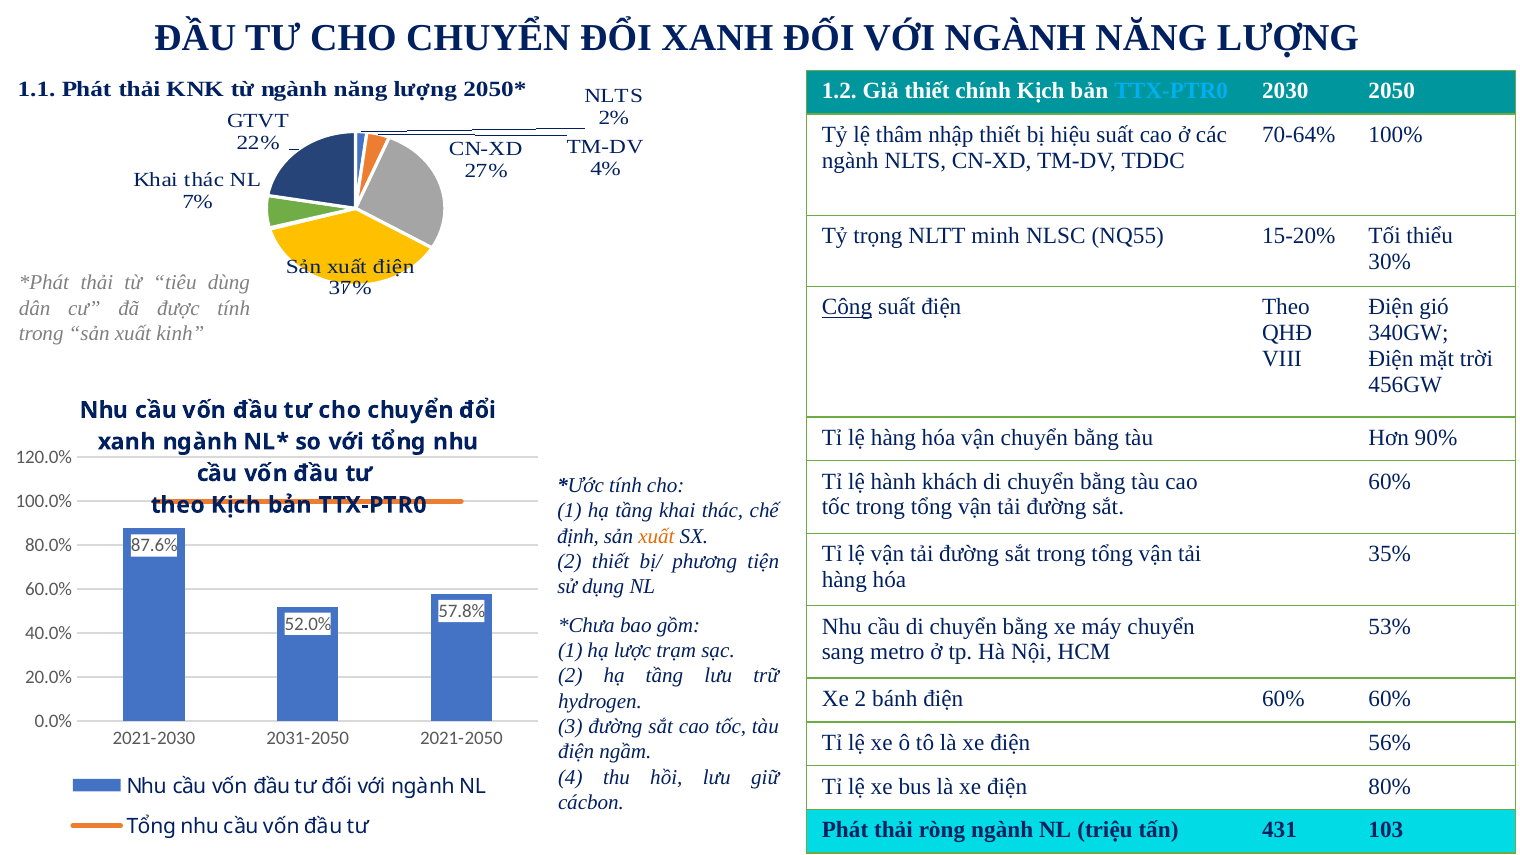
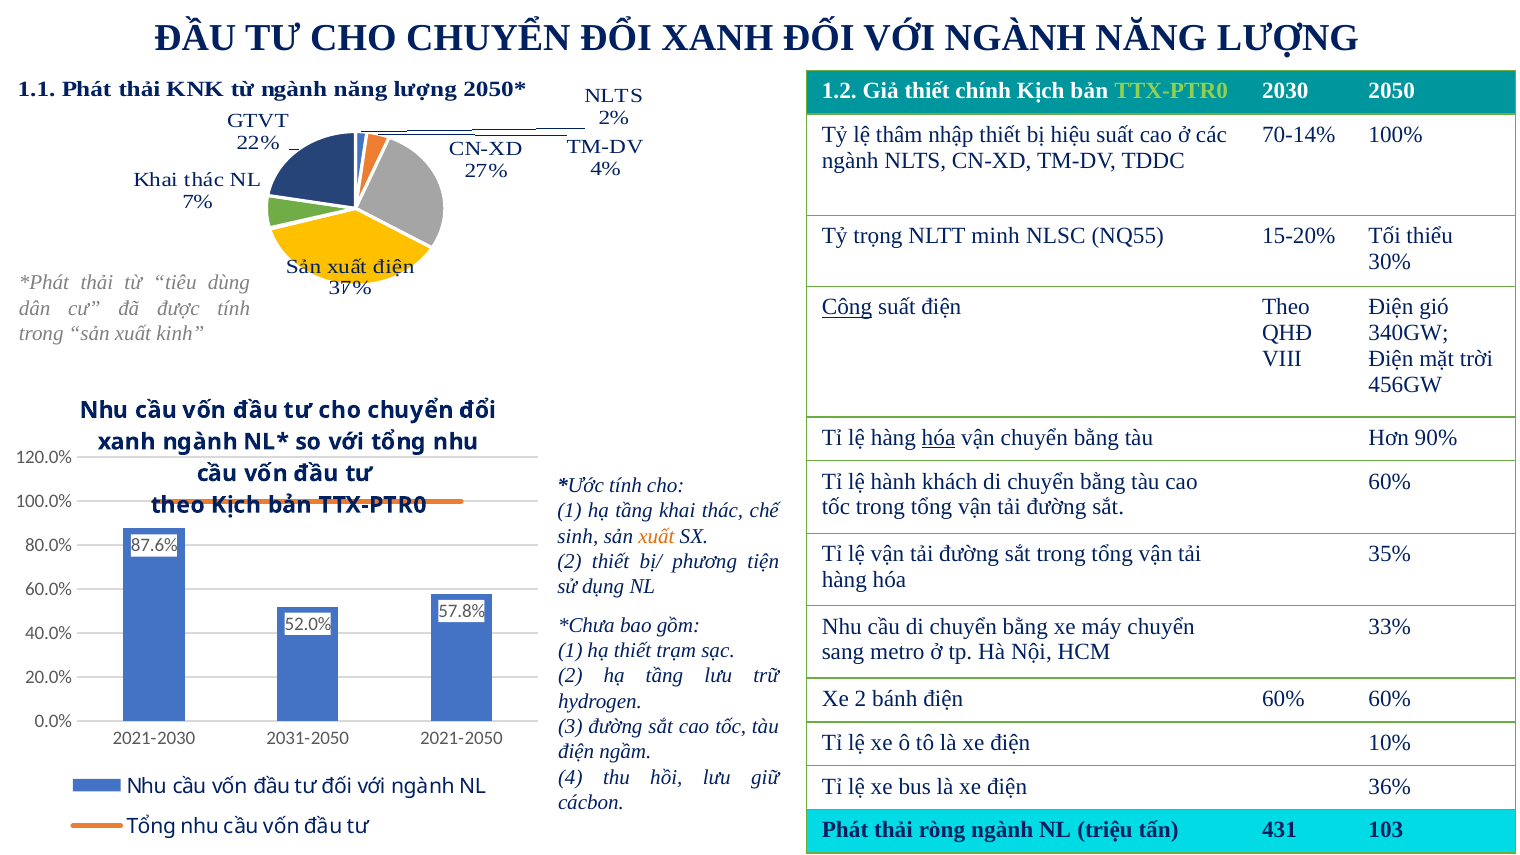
TTX-PTR0 at (1171, 91) colour: light blue -> light green
70-64%: 70-64% -> 70-14%
hóa at (939, 438) underline: none -> present
định: định -> sinh
53%: 53% -> 33%
hạ lược: lược -> thiết
56%: 56% -> 10%
80%: 80% -> 36%
